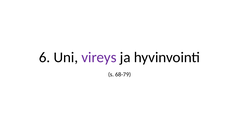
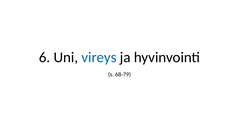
vireys colour: purple -> blue
